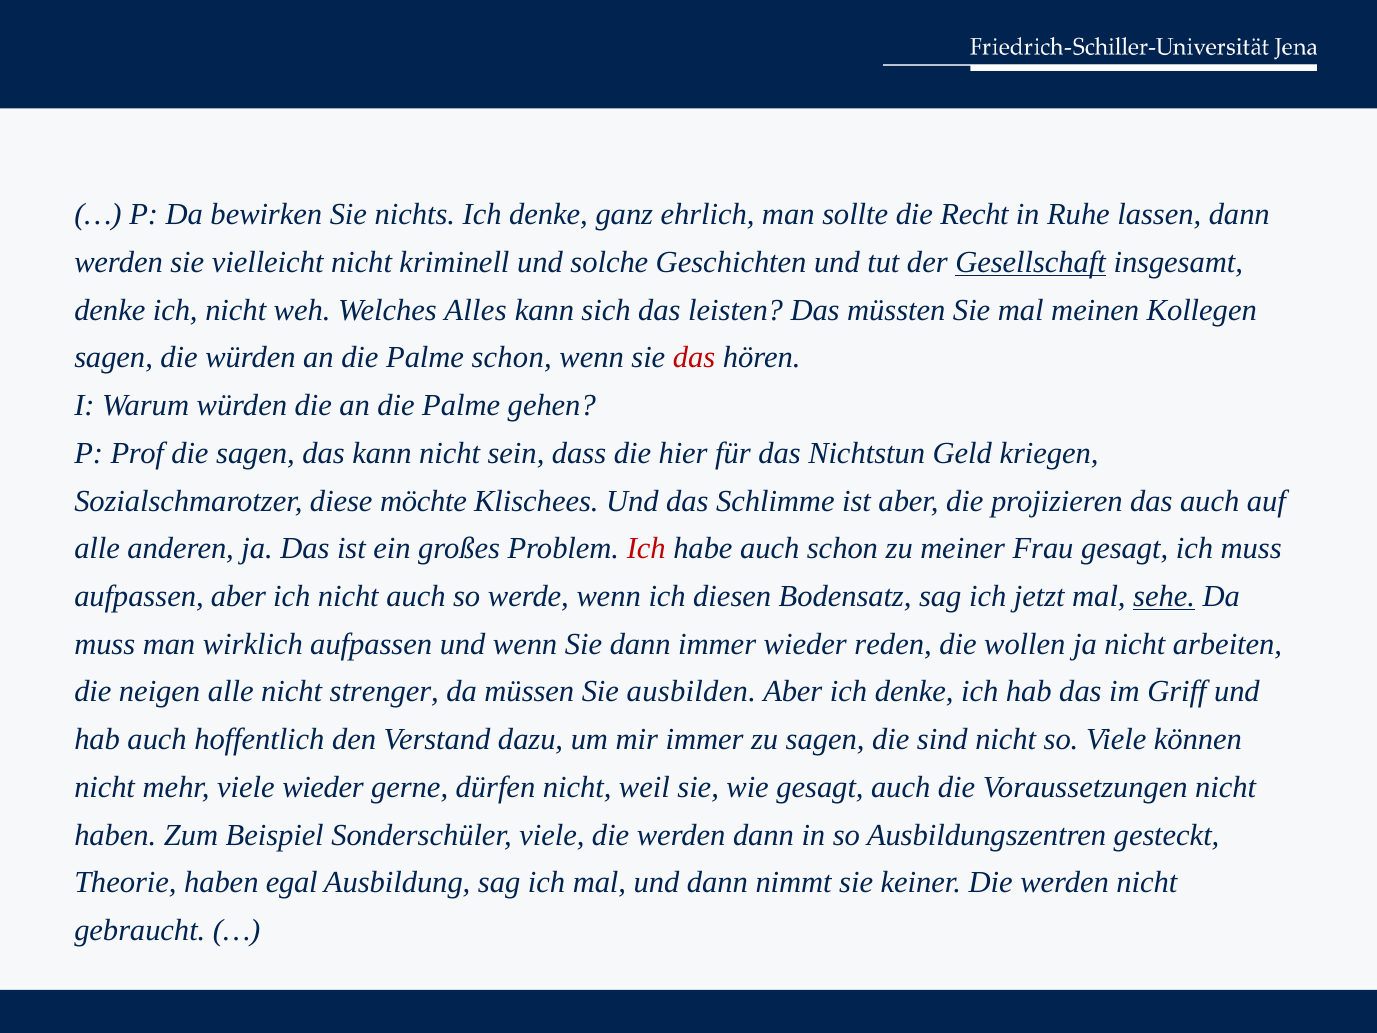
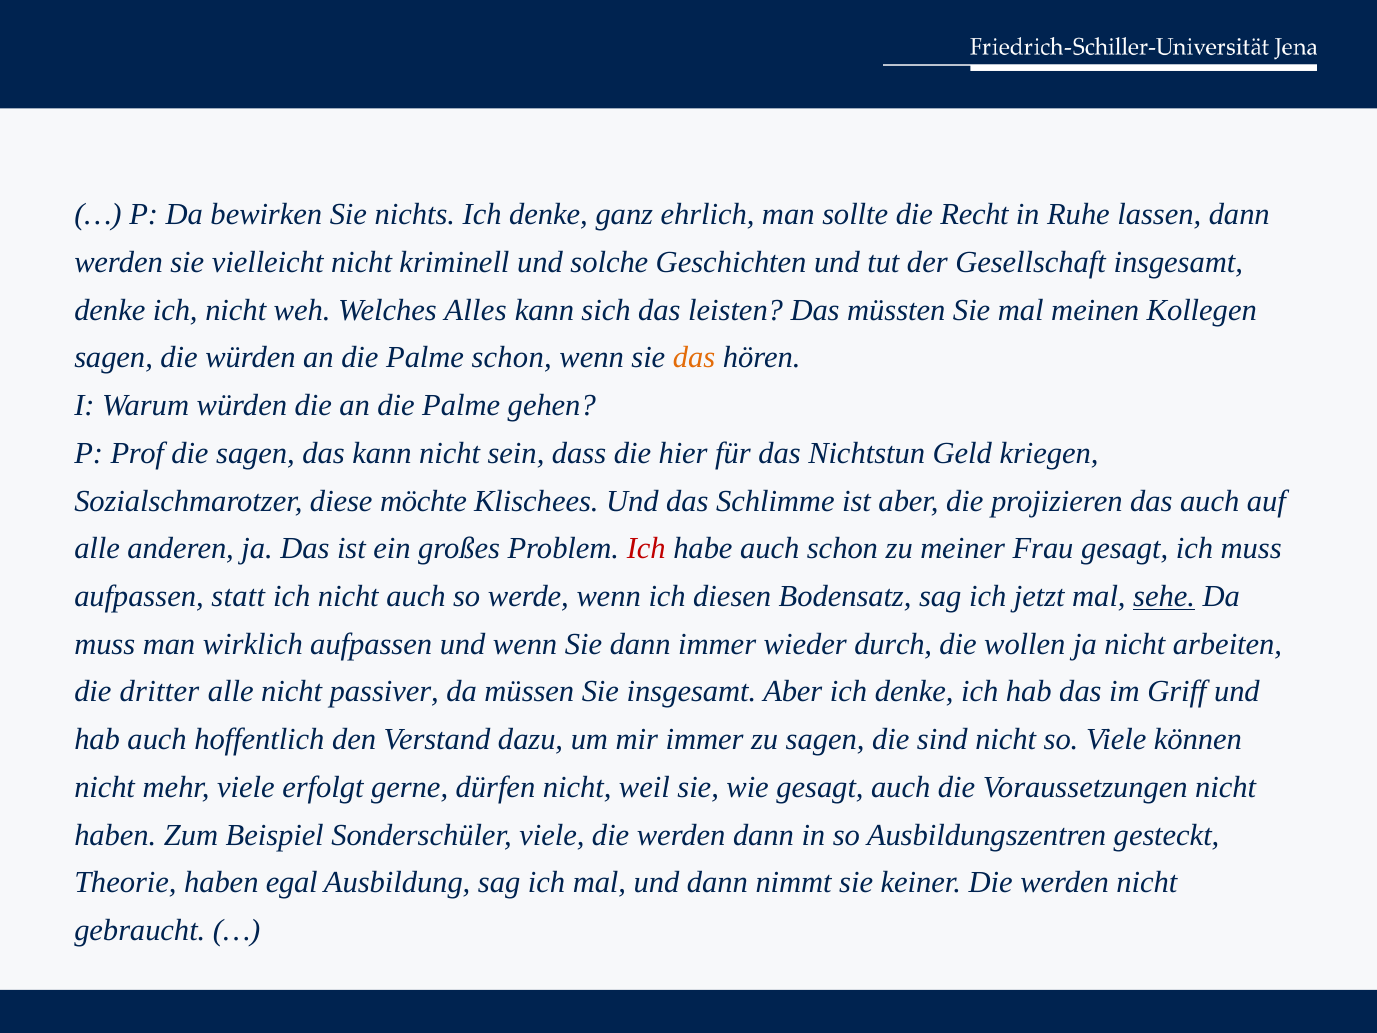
Gesellschaft underline: present -> none
das at (694, 358) colour: red -> orange
aufpassen aber: aber -> statt
reden: reden -> durch
neigen: neigen -> dritter
strenger: strenger -> passiver
Sie ausbilden: ausbilden -> insgesamt
viele wieder: wieder -> erfolgt
